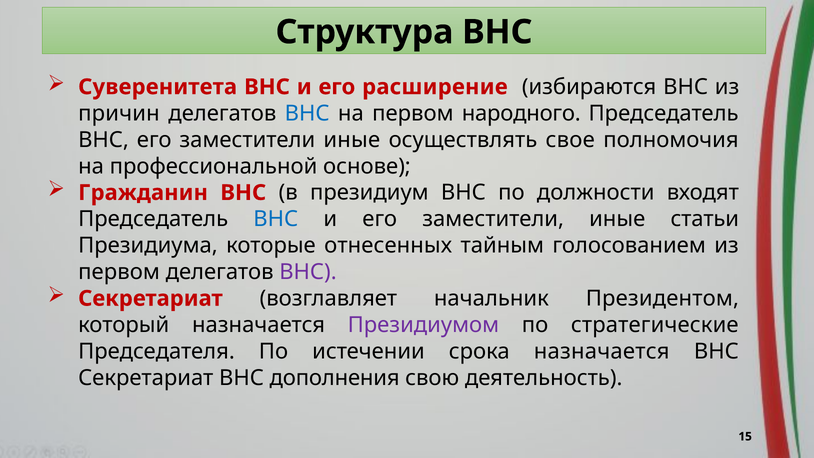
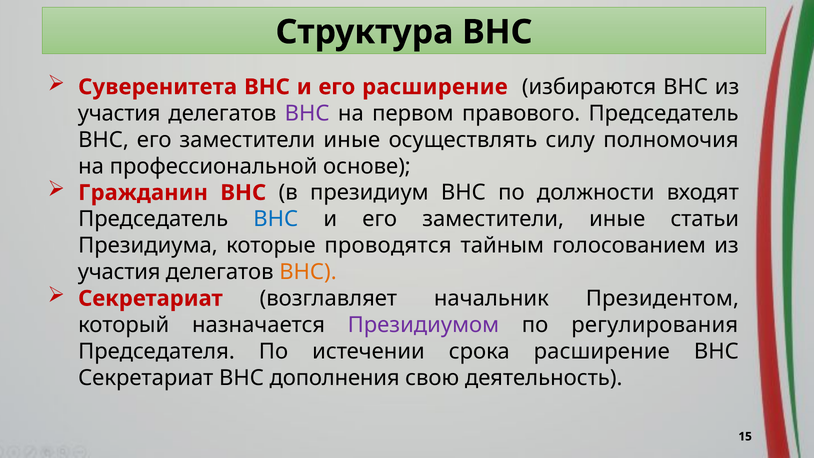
причин at (119, 113): причин -> участия
ВНС at (307, 113) colour: blue -> purple
народного: народного -> правового
свое: свое -> силу
отнесенных: отнесенных -> проводятся
первом at (119, 272): первом -> участия
ВНС at (308, 272) colour: purple -> orange
стратегические: стратегические -> регулирования
срока назначается: назначается -> расширение
